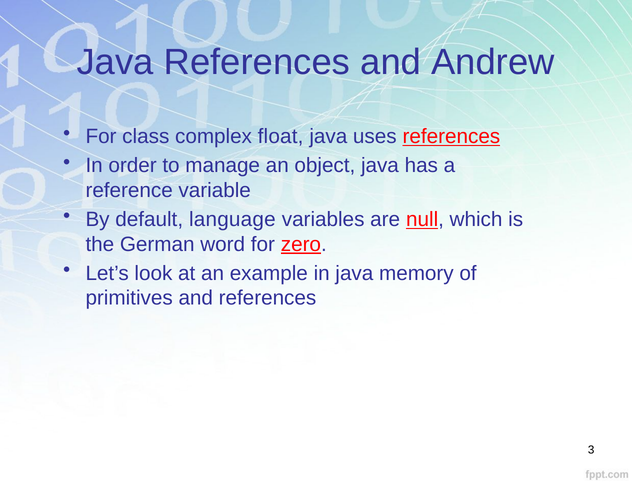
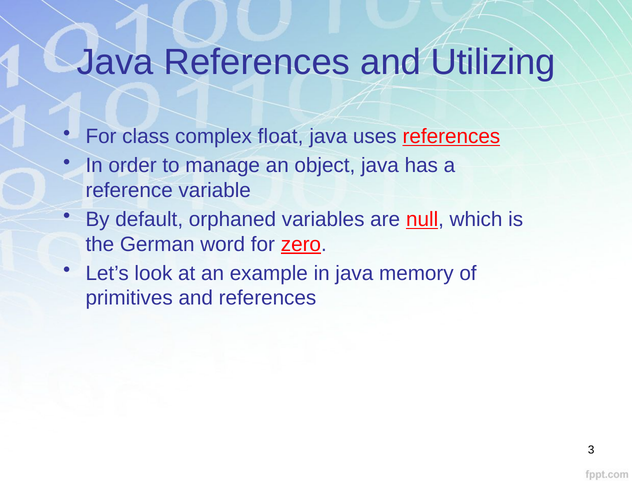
Andrew: Andrew -> Utilizing
language: language -> orphaned
